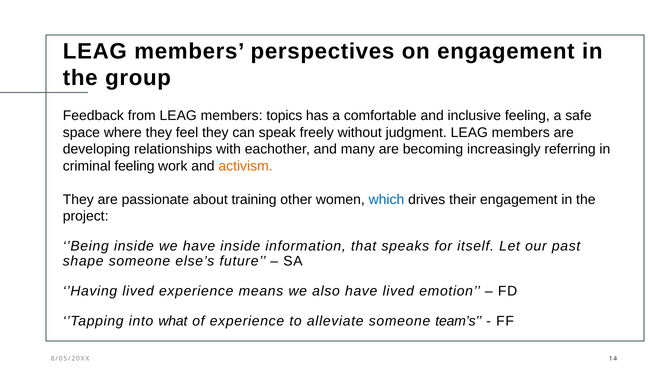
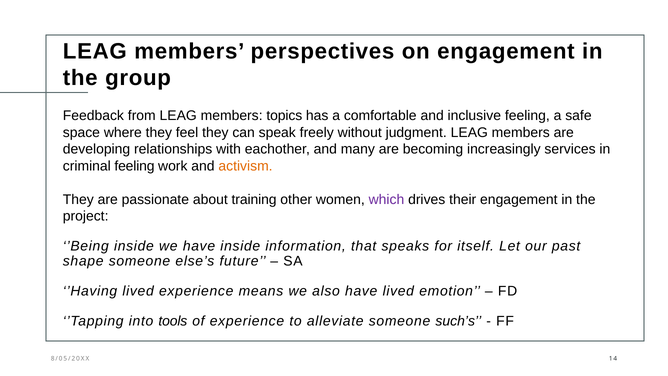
referring: referring -> services
which colour: blue -> purple
what: what -> tools
team’s: team’s -> such’s
